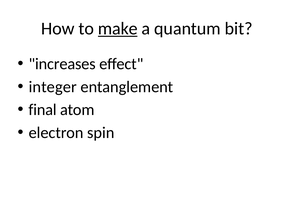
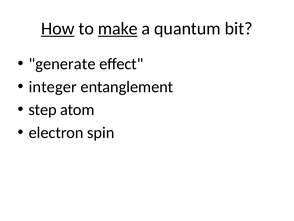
How underline: none -> present
increases: increases -> generate
final: final -> step
